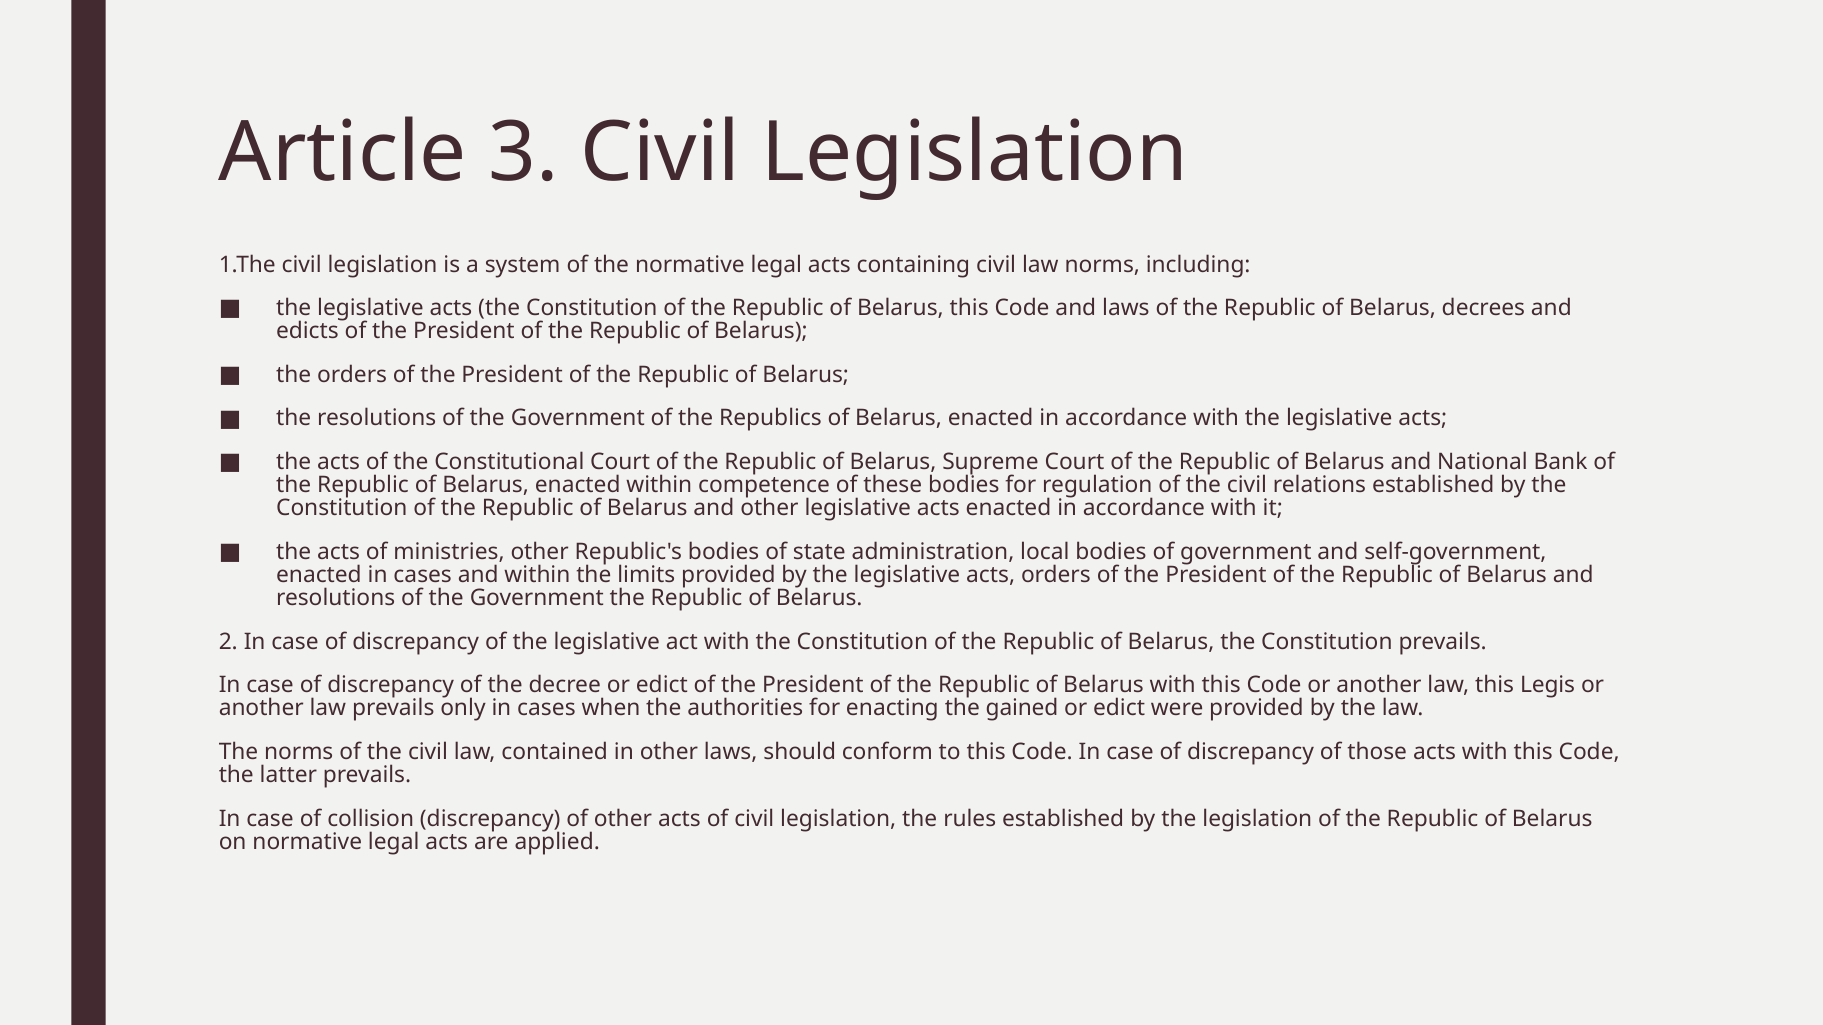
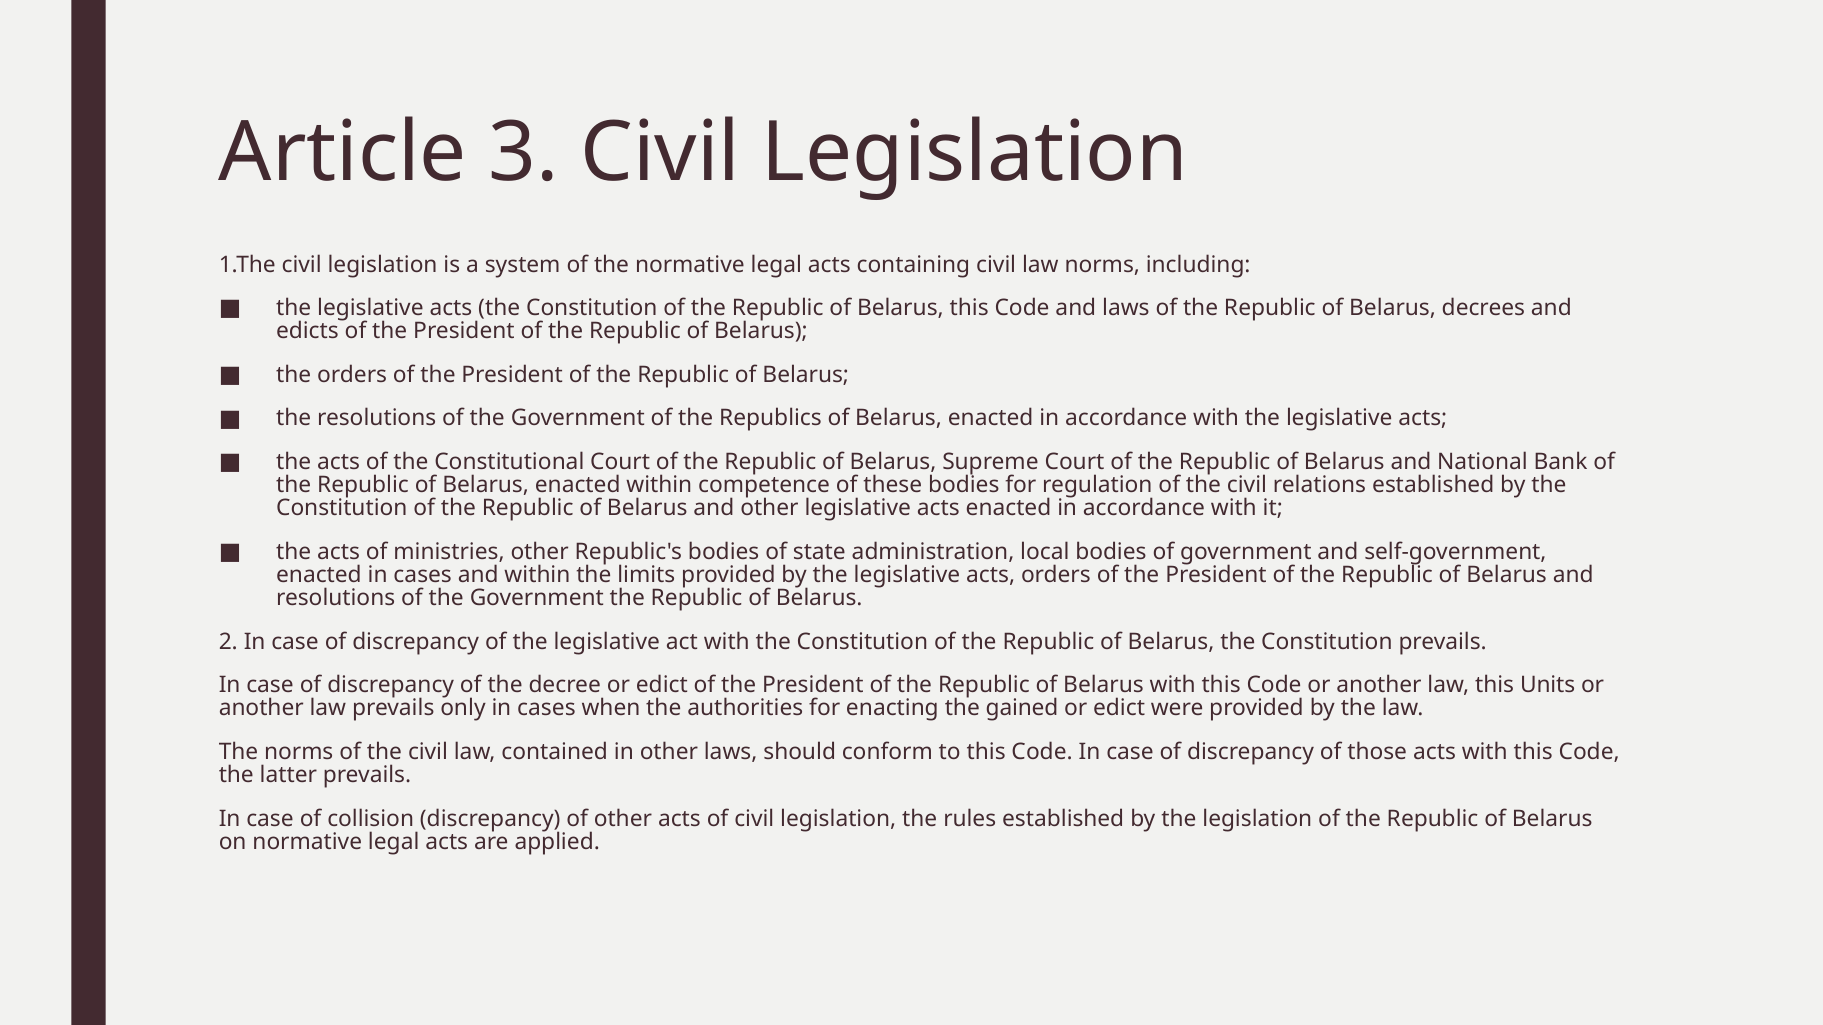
Legis: Legis -> Units
